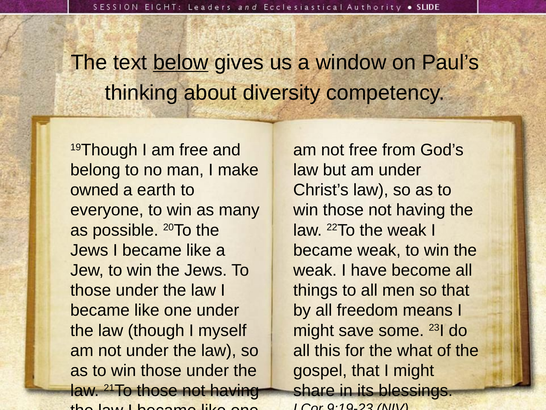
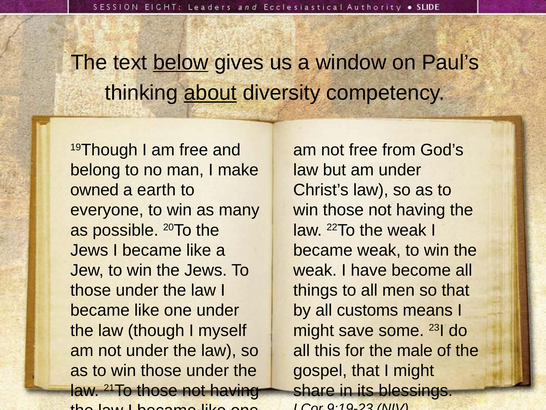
about underline: none -> present
freedom: freedom -> customs
what: what -> male
